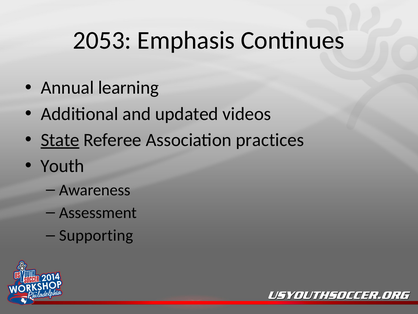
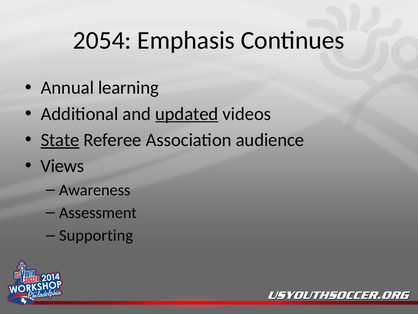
2053: 2053 -> 2054
updated underline: none -> present
practices: practices -> audience
Youth: Youth -> Views
